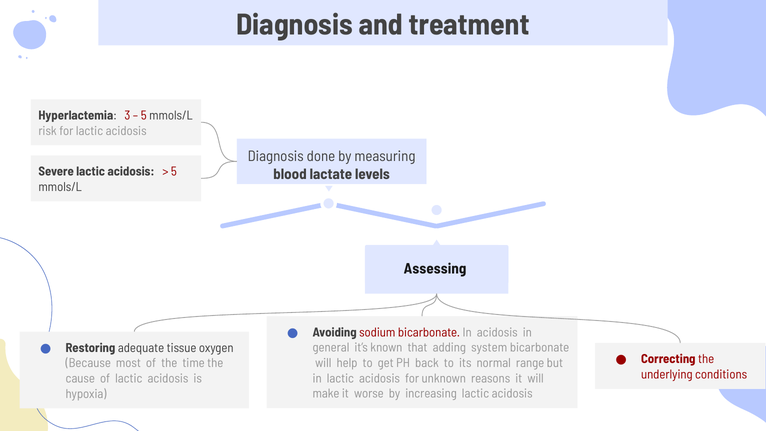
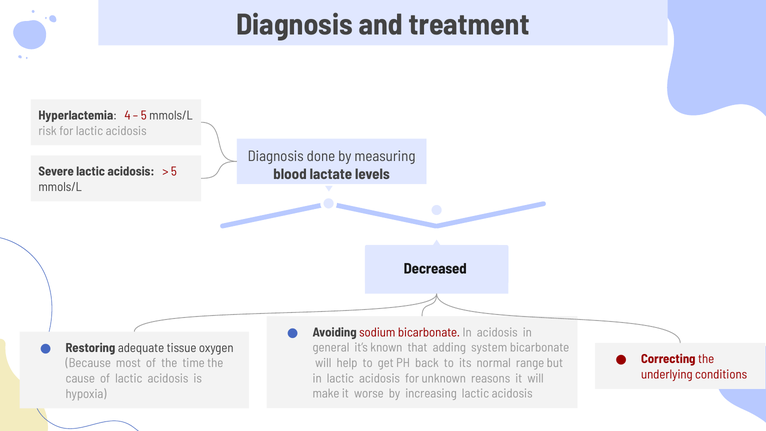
3: 3 -> 4
Assessing: Assessing -> Decreased
